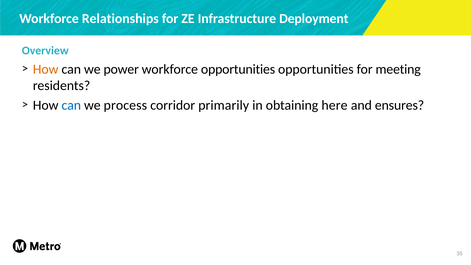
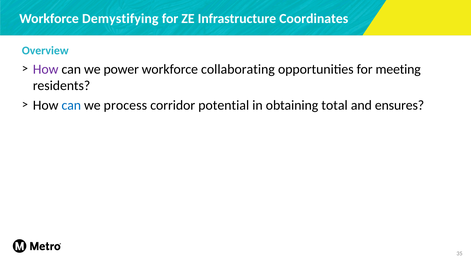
Relationships: Relationships -> Demystifying
Deployment: Deployment -> Coordinates
How at (46, 69) colour: orange -> purple
workforce opportunities: opportunities -> collaborating
primarily: primarily -> potential
here: here -> total
